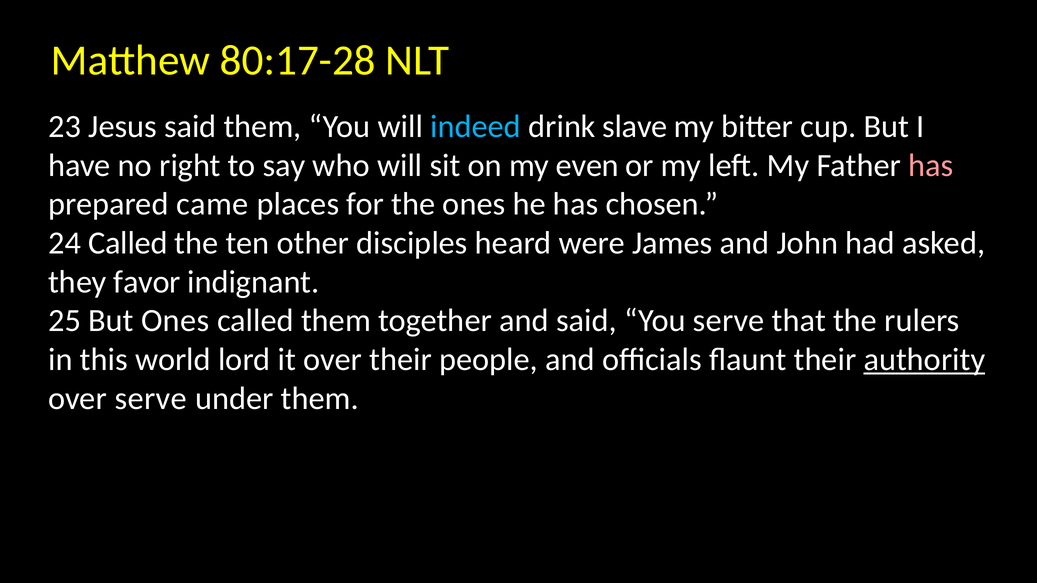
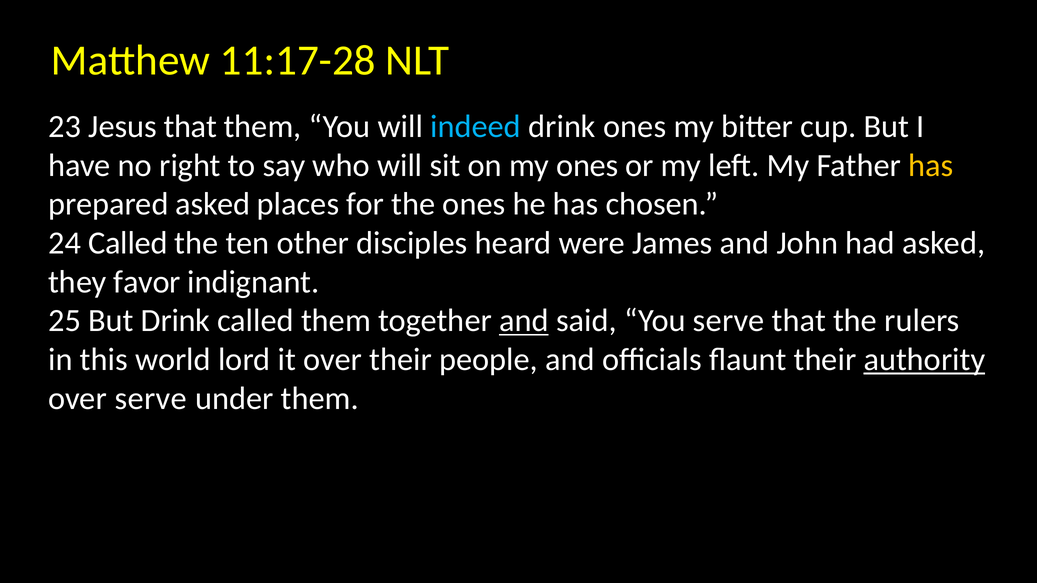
80:17-28: 80:17-28 -> 11:17-28
Jesus said: said -> that
drink slave: slave -> ones
my even: even -> ones
has at (931, 165) colour: pink -> yellow
prepared came: came -> asked
But Ones: Ones -> Drink
and at (524, 321) underline: none -> present
